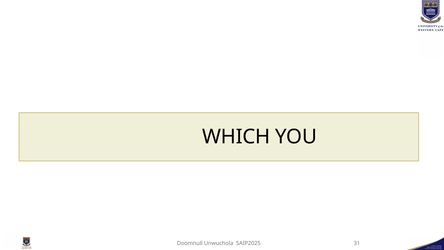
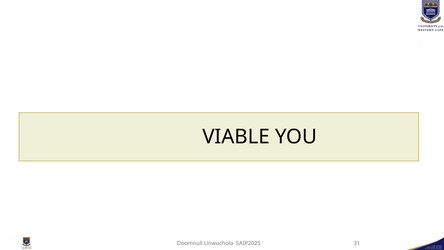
WHICH: WHICH -> VIABLE
